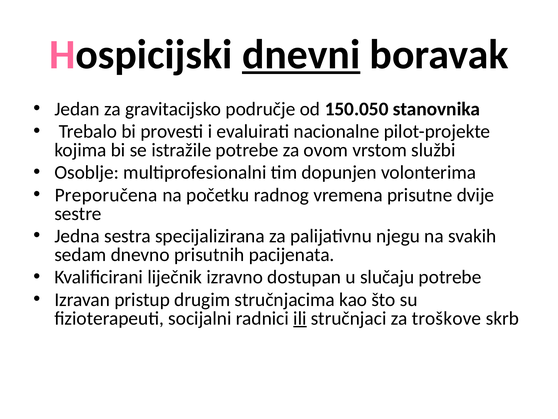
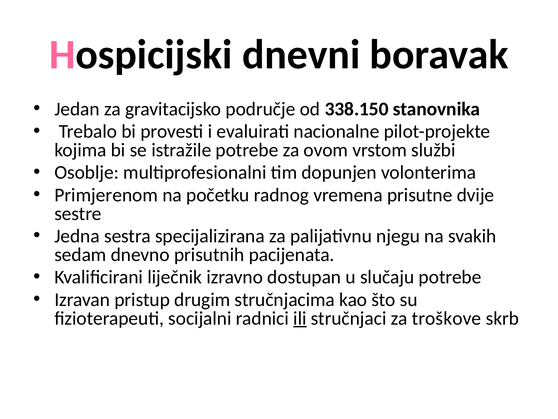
dnevni underline: present -> none
150.050: 150.050 -> 338.150
Preporučena: Preporučena -> Primjerenom
